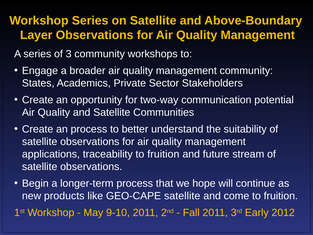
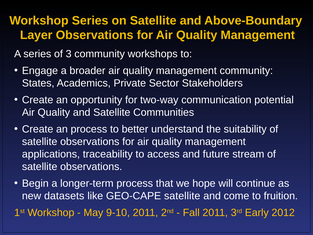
traceability to fruition: fruition -> access
products: products -> datasets
